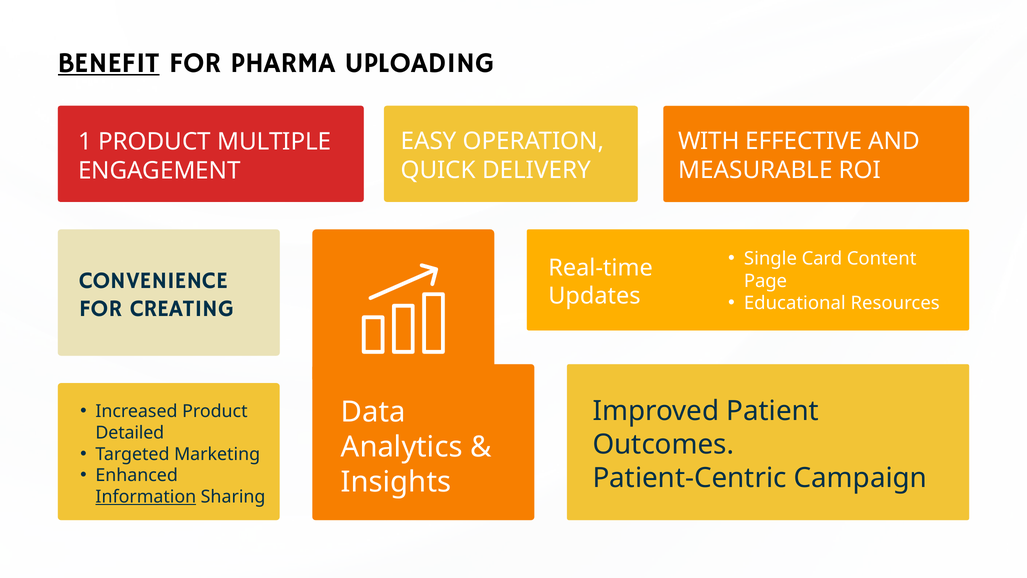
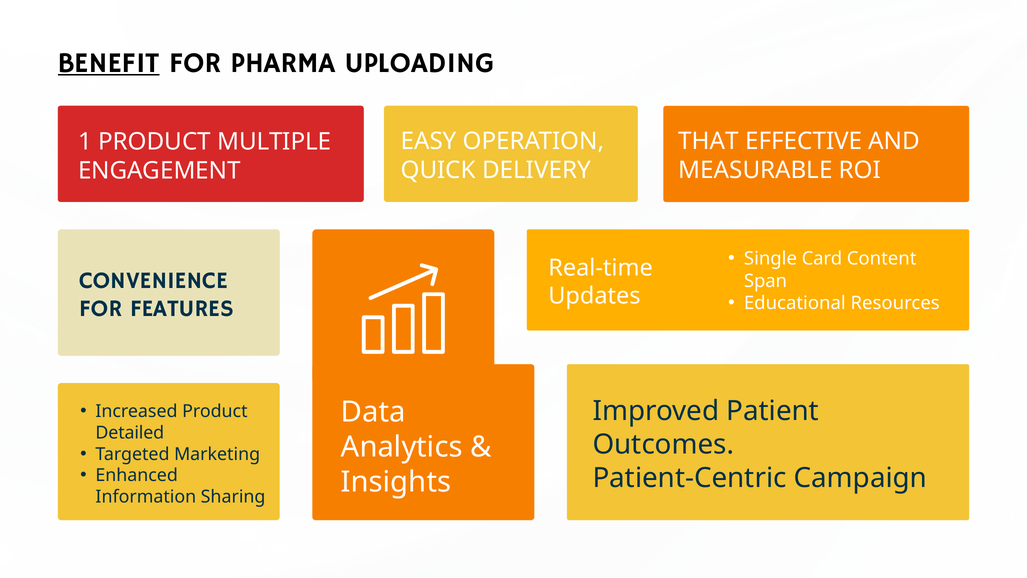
WITH: WITH -> THAT
Page: Page -> Span
CREATING: CREATING -> FEATURES
Information underline: present -> none
